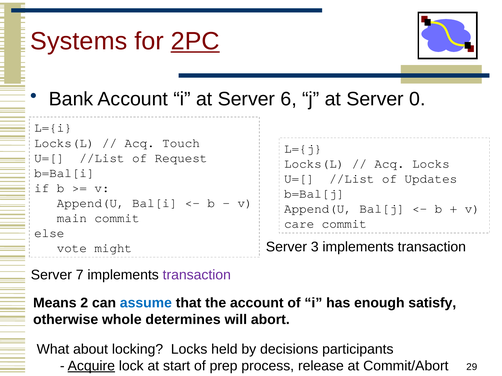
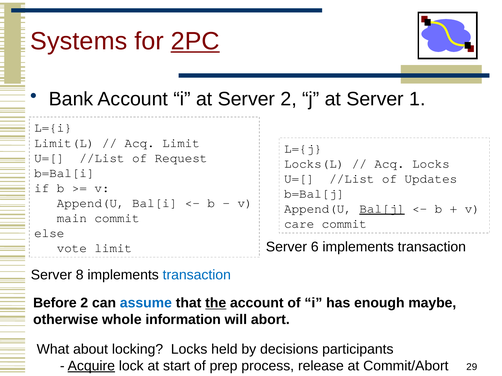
Server 6: 6 -> 2
0: 0 -> 1
Locks(L at (64, 143): Locks(L -> Limit(L
Acq Touch: Touch -> Limit
Bal[j underline: none -> present
3: 3 -> 6
vote might: might -> limit
7: 7 -> 8
transaction at (197, 275) colour: purple -> blue
Means: Means -> Before
the underline: none -> present
satisfy: satisfy -> maybe
determines: determines -> information
